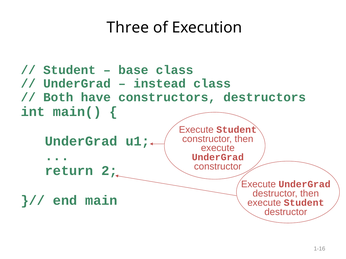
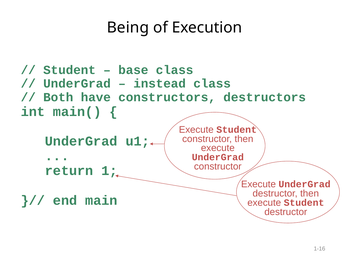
Three: Three -> Being
2: 2 -> 1
